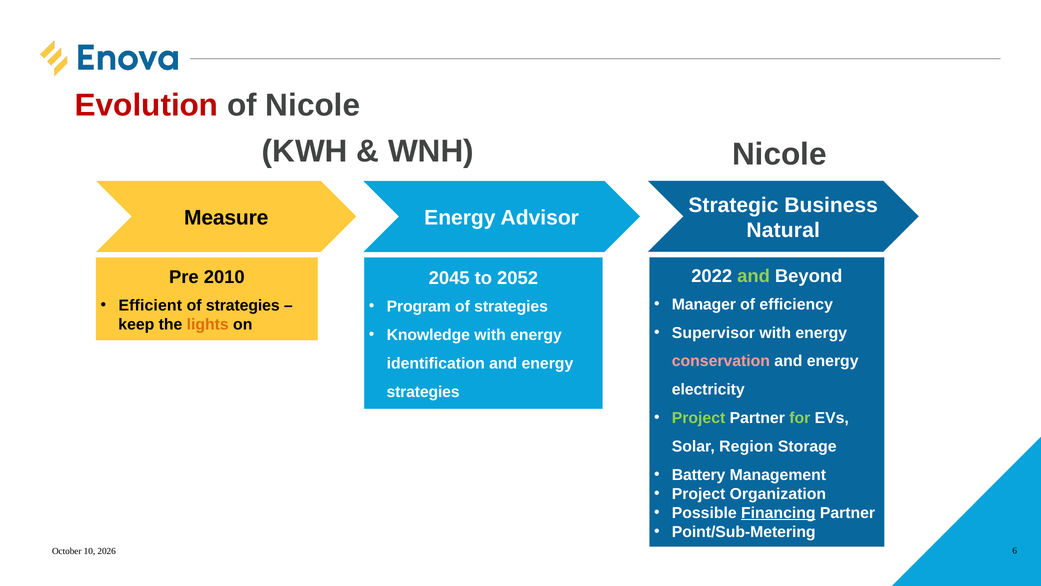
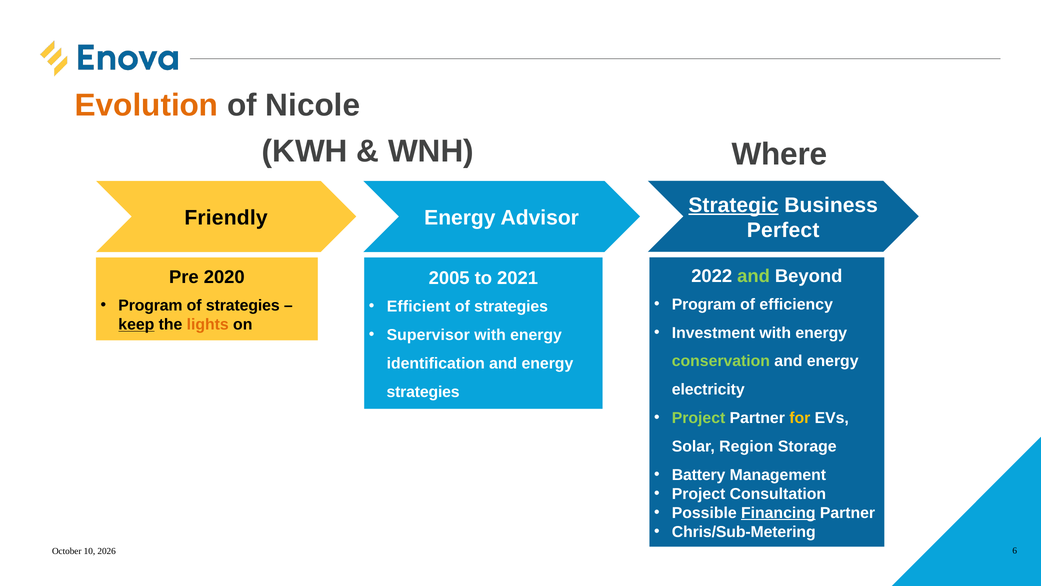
Evolution colour: red -> orange
WNH Nicole: Nicole -> Where
Strategic underline: none -> present
Measure: Measure -> Friendly
Natural: Natural -> Perfect
2010: 2010 -> 2020
2045: 2045 -> 2005
2052: 2052 -> 2021
Manager at (704, 304): Manager -> Program
Efficient at (150, 305): Efficient -> Program
Program: Program -> Efficient
keep underline: none -> present
Supervisor: Supervisor -> Investment
Knowledge: Knowledge -> Supervisor
conservation colour: pink -> light green
for colour: light green -> yellow
Organization: Organization -> Consultation
Point/Sub-Metering: Point/Sub-Metering -> Chris/Sub-Metering
